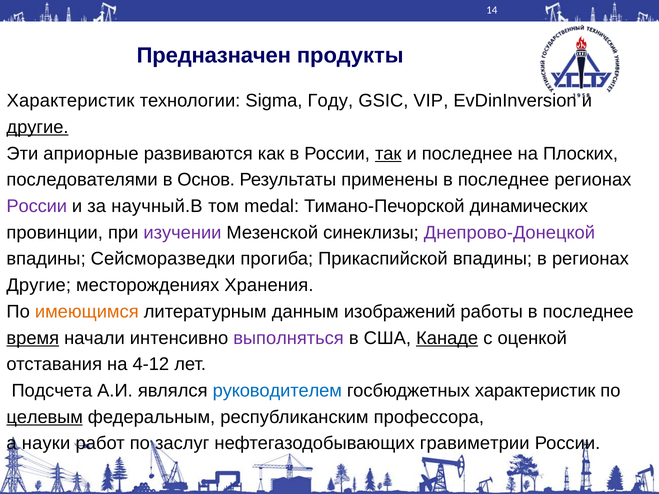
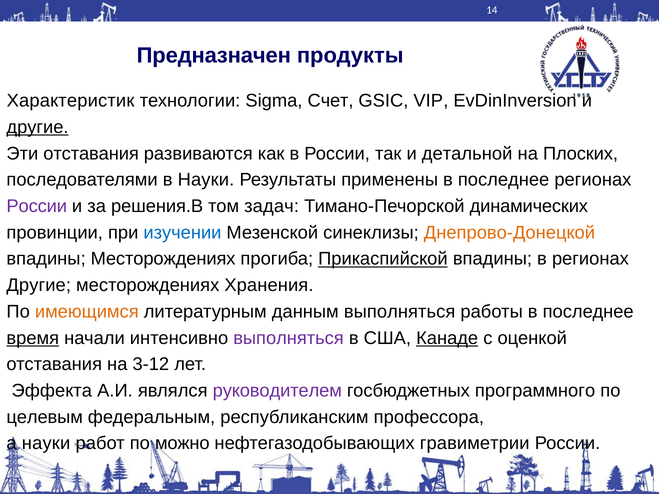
Году: Году -> Счет
Эти априорные: априорные -> отставания
так underline: present -> none
и последнее: последнее -> детальной
в Основ: Основ -> Науки
научный.В: научный.В -> решения.В
medal: medal -> задач
изучении colour: purple -> blue
Днепрово-Донецкой colour: purple -> orange
впадины Сейсморазведки: Сейсморазведки -> Месторождениях
Прикаспийской underline: none -> present
данным изображений: изображений -> выполняться
4-12: 4-12 -> 3-12
Подсчета: Подсчета -> Эффекта
руководителем colour: blue -> purple
госбюджетных характеристик: характеристик -> программного
целевым underline: present -> none
заслуг: заслуг -> можно
